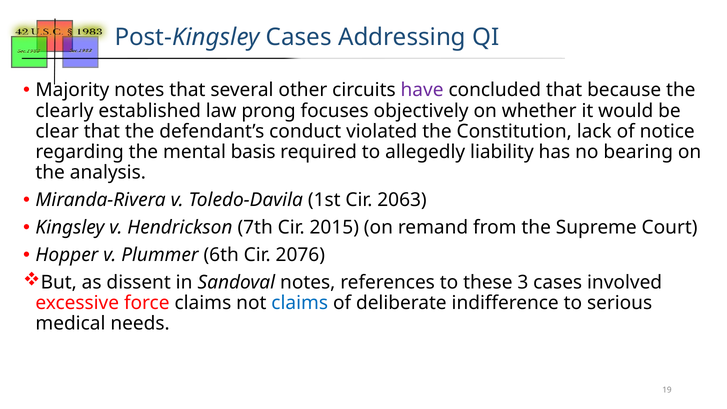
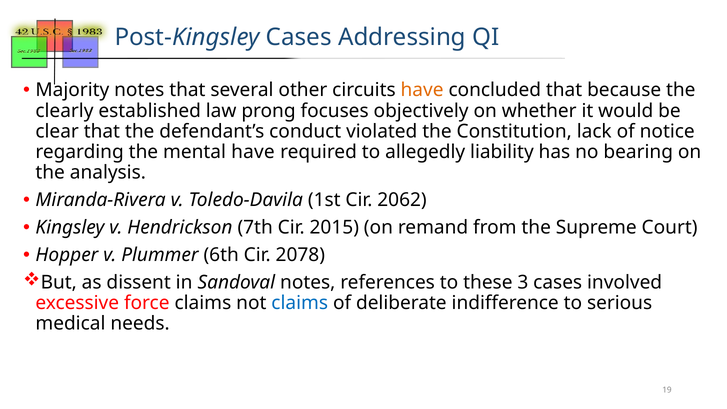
have at (422, 90) colour: purple -> orange
mental basis: basis -> have
2063: 2063 -> 2062
2076: 2076 -> 2078
